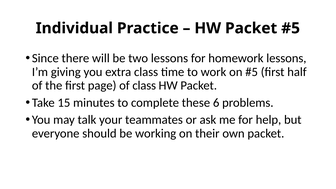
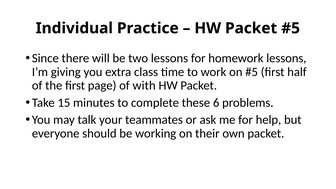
of class: class -> with
